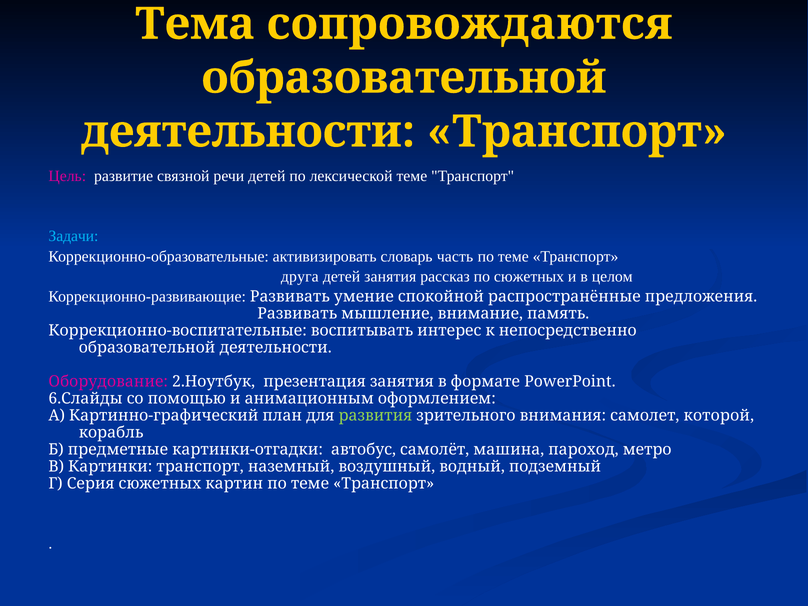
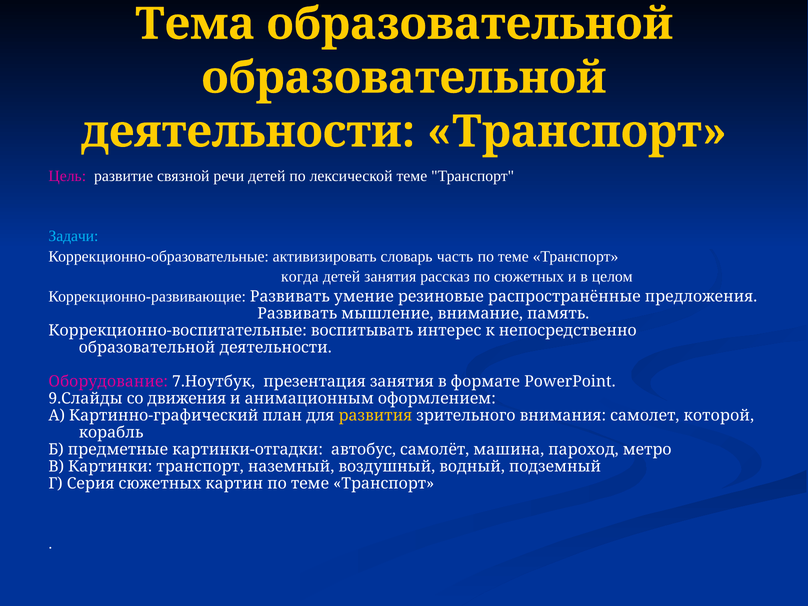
Тема сопровождаются: сопровождаются -> образовательной
друга: друга -> когда
спокойной: спокойной -> резиновые
2.Ноутбук: 2.Ноутбук -> 7.Ноутбук
6.Слайды: 6.Слайды -> 9.Слайды
помощью: помощью -> движения
развития colour: light green -> yellow
